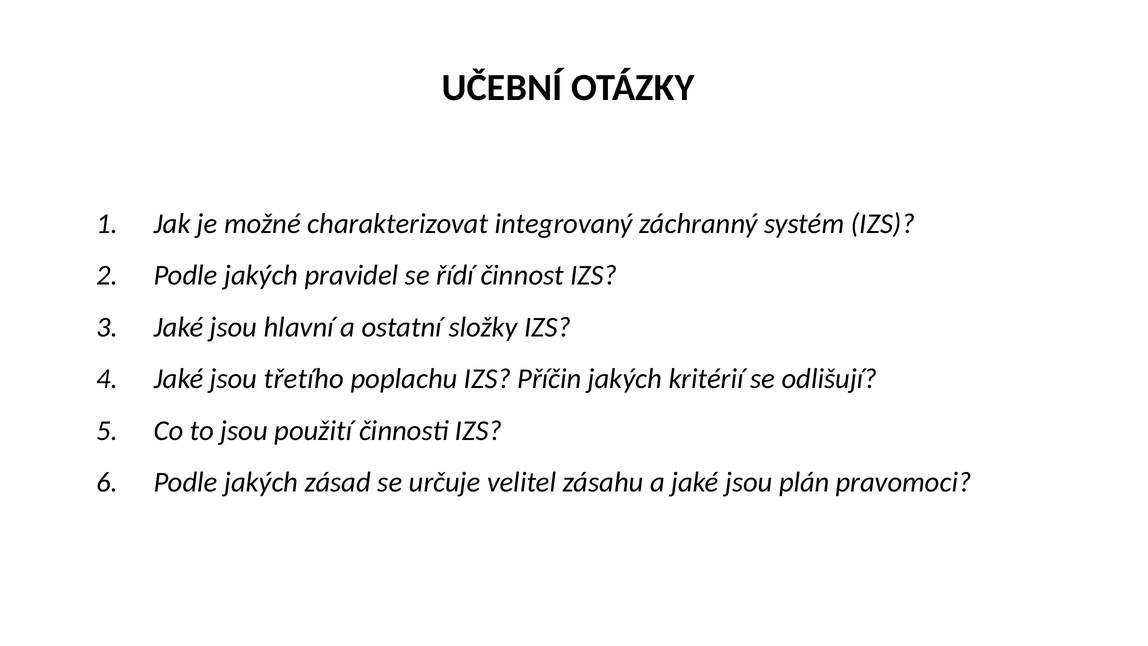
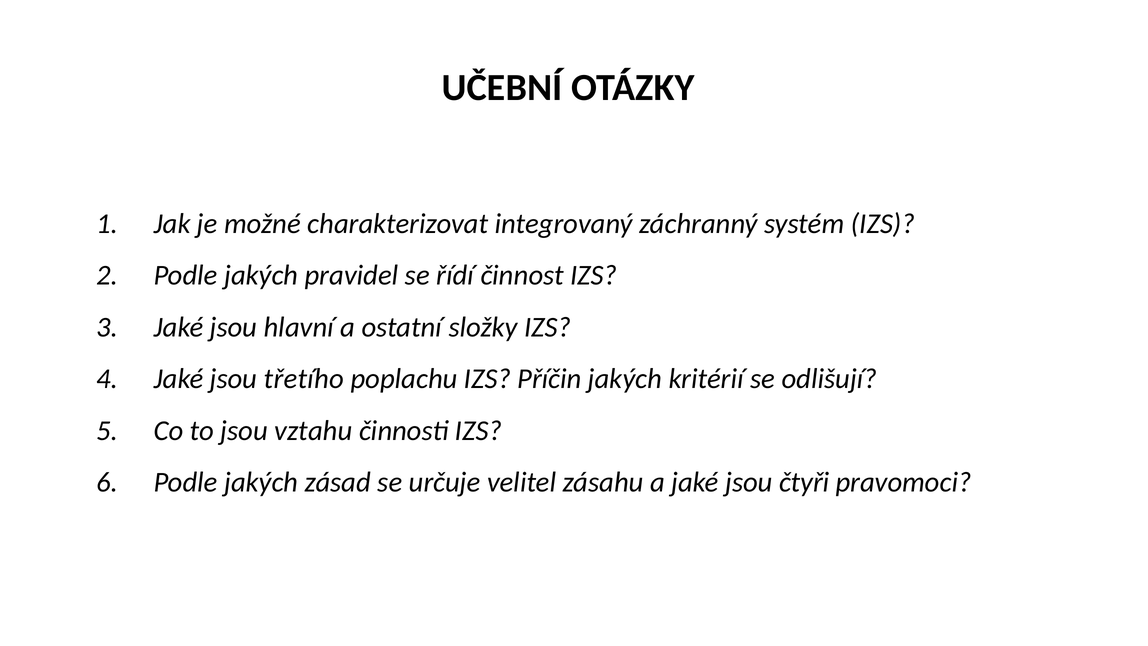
použití: použití -> vztahu
plán: plán -> čtyři
